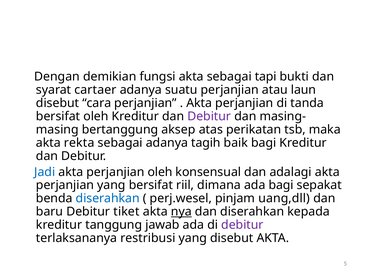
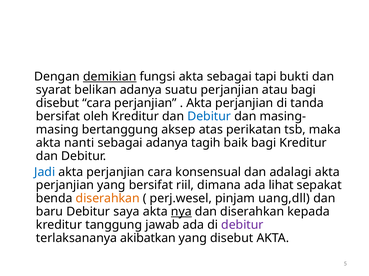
demikian underline: none -> present
cartaer: cartaer -> belikan
atau laun: laun -> bagi
Debitur at (209, 117) colour: purple -> blue
rekta: rekta -> nanti
perjanjian oleh: oleh -> cara
ada bagi: bagi -> lihat
diserahkan at (108, 199) colour: blue -> orange
tiket: tiket -> saya
restribusi: restribusi -> akibatkan
